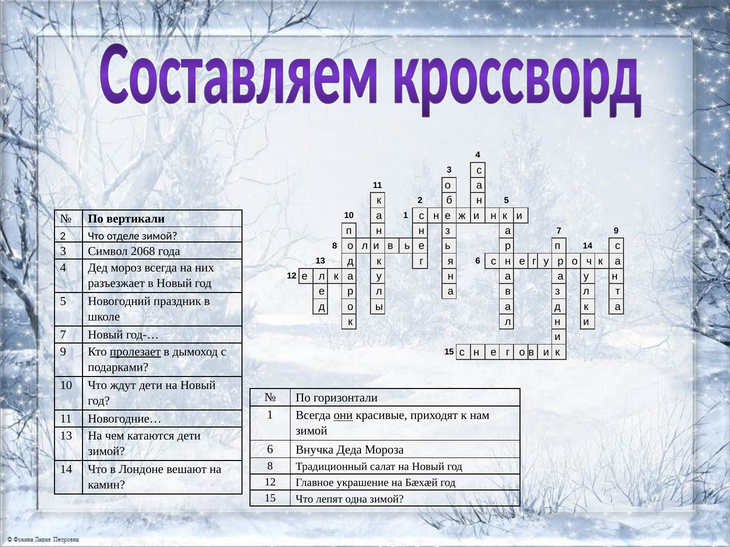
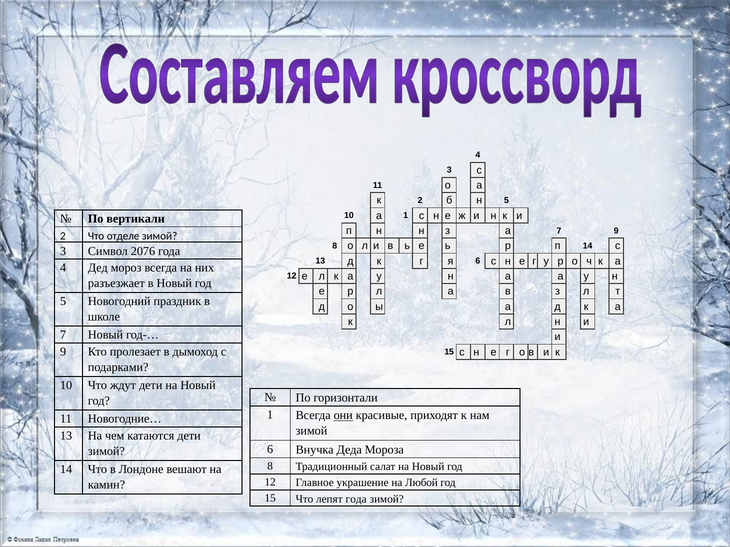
2068: 2068 -> 2076
пролезает underline: present -> none
Бæхæй: Бæхæй -> Любой
лепят одна: одна -> года
